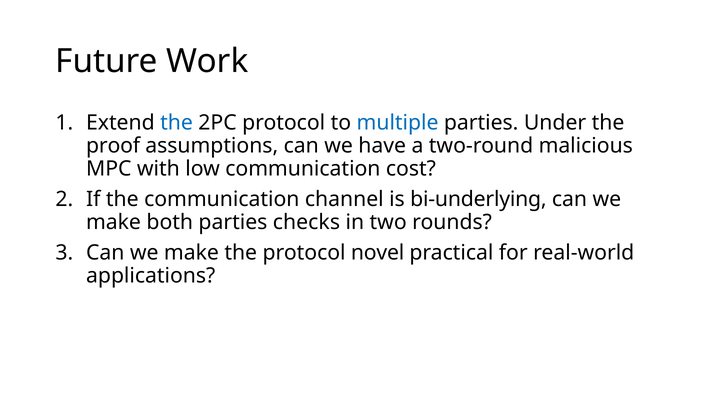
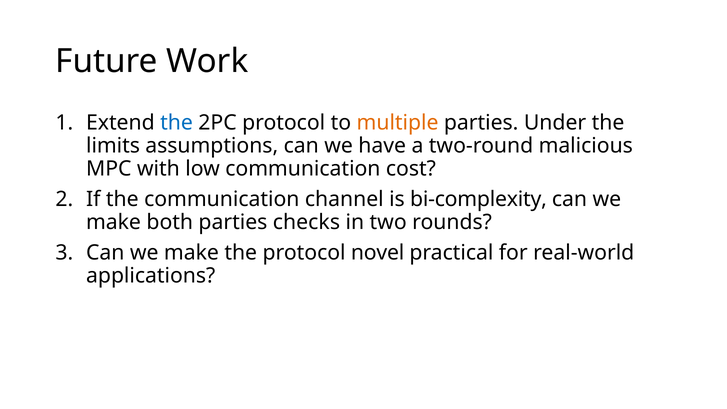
multiple colour: blue -> orange
proof: proof -> limits
bi-underlying: bi-underlying -> bi-complexity
